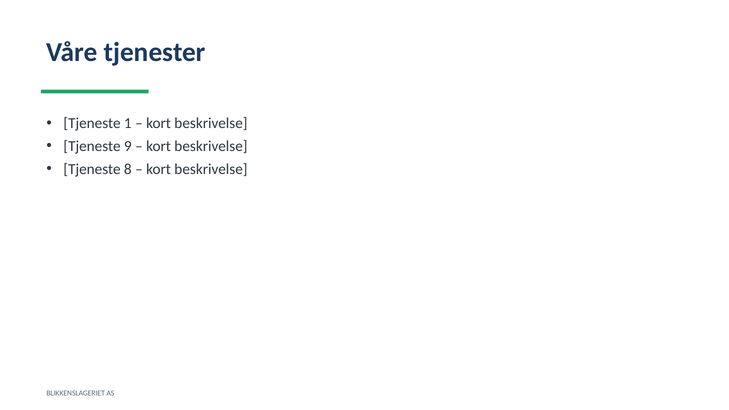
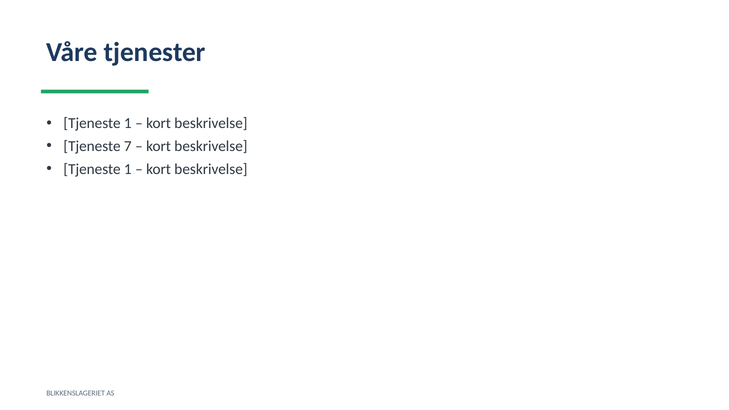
9: 9 -> 7
8 at (128, 169): 8 -> 1
